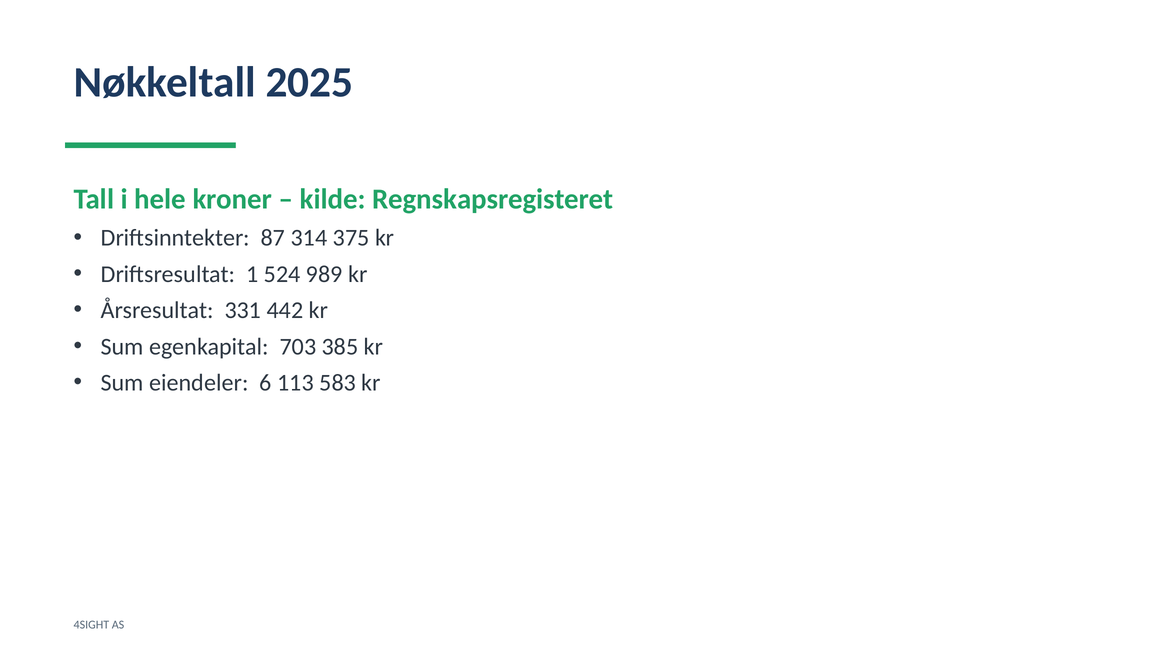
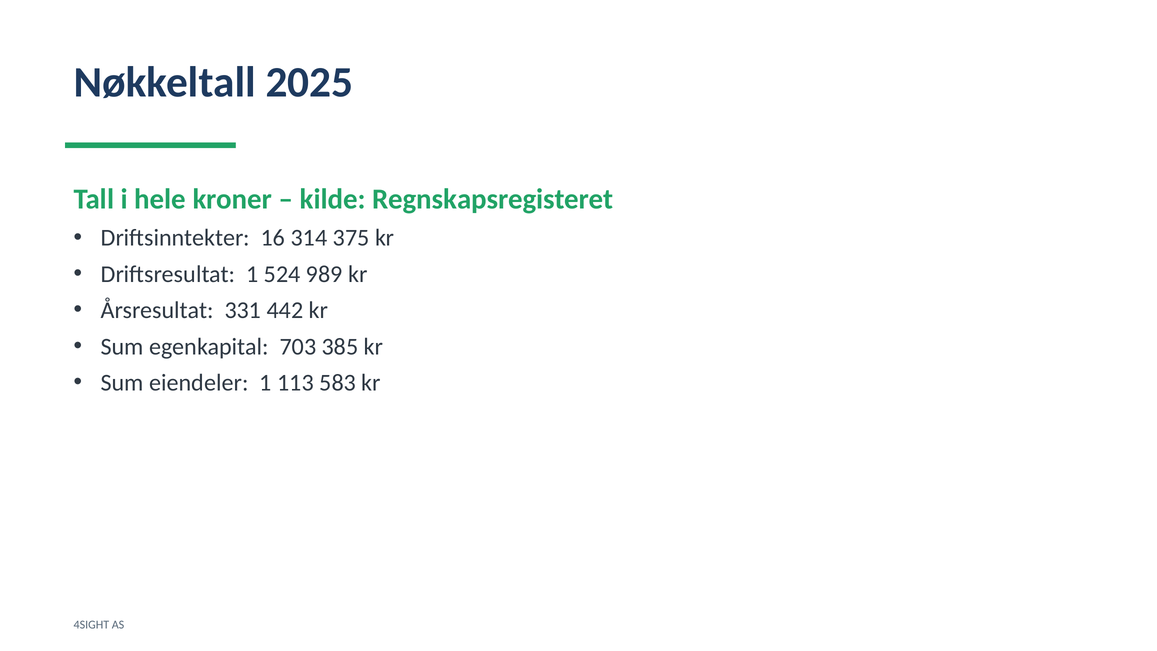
87: 87 -> 16
eiendeler 6: 6 -> 1
